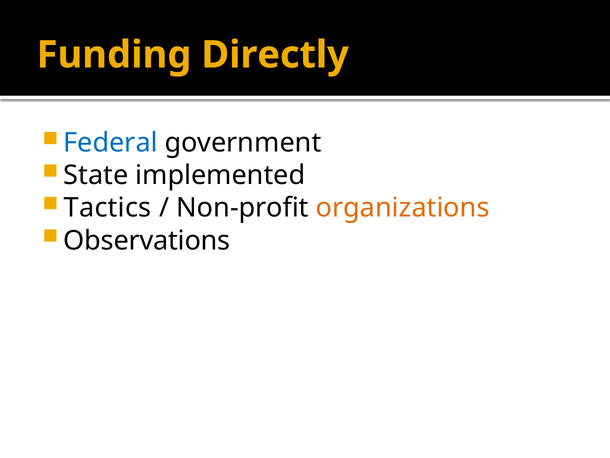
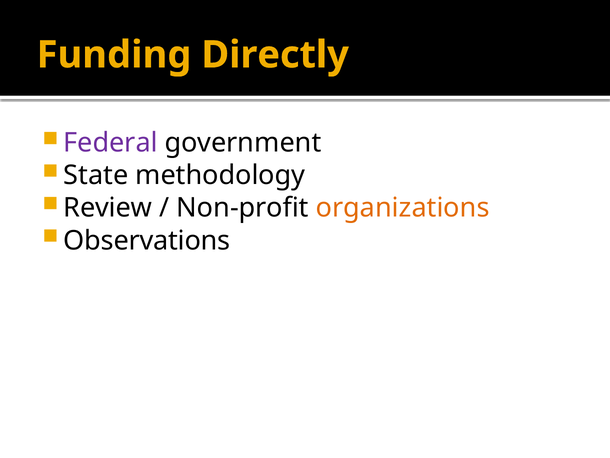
Federal colour: blue -> purple
implemented: implemented -> methodology
Tactics: Tactics -> Review
